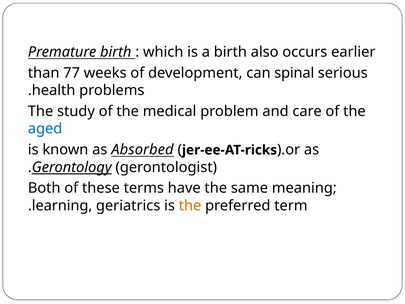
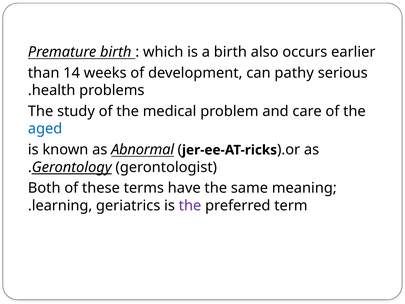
77: 77 -> 14
spinal: spinal -> pathy
Absorbed: Absorbed -> Abnormal
the at (190, 205) colour: orange -> purple
